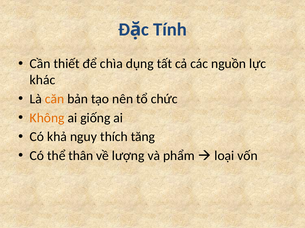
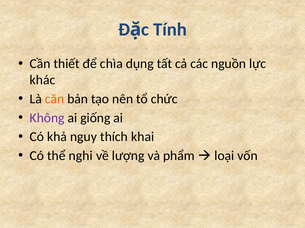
Không colour: orange -> purple
tăng: tăng -> khai
thân: thân -> nghi
